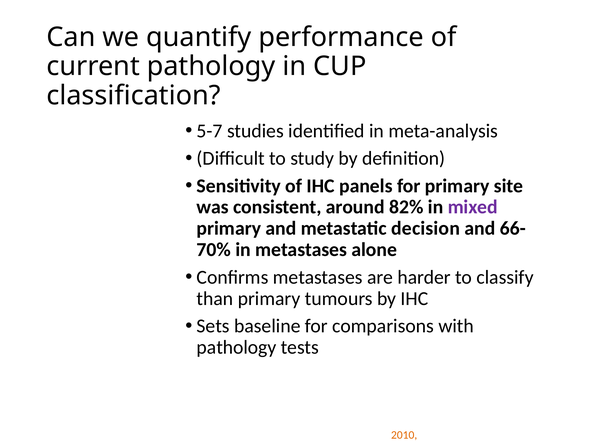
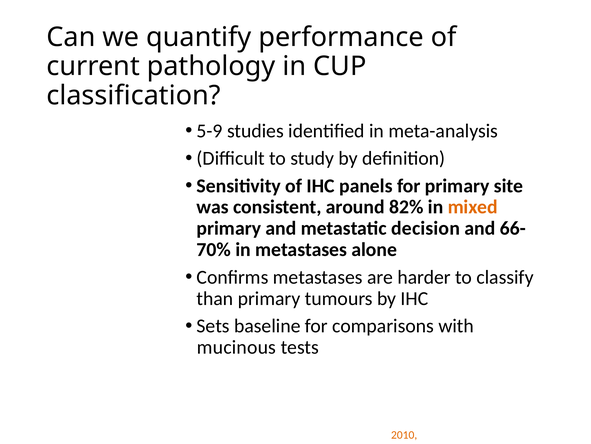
5-7: 5-7 -> 5-9
mixed colour: purple -> orange
pathology at (237, 347): pathology -> mucinous
